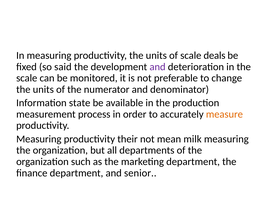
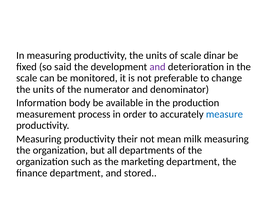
deals: deals -> dinar
state: state -> body
measure colour: orange -> blue
senior: senior -> stored
